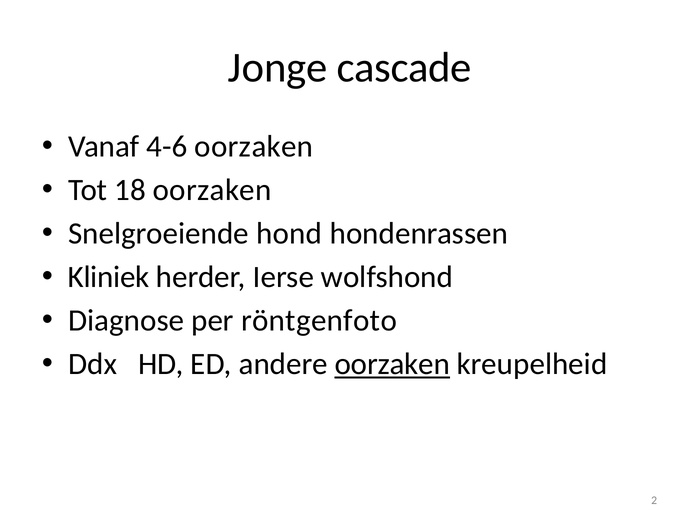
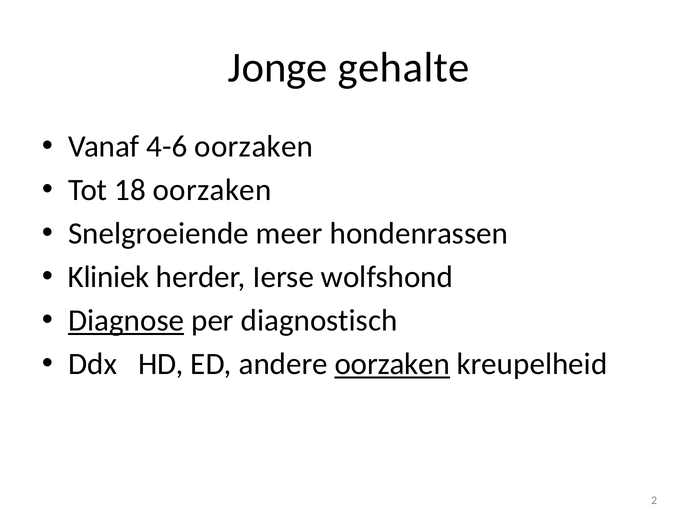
cascade: cascade -> gehalte
hond: hond -> meer
Diagnose underline: none -> present
röntgenfoto: röntgenfoto -> diagnostisch
